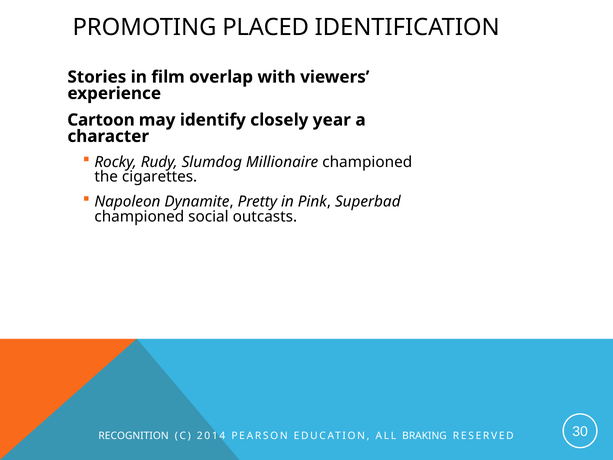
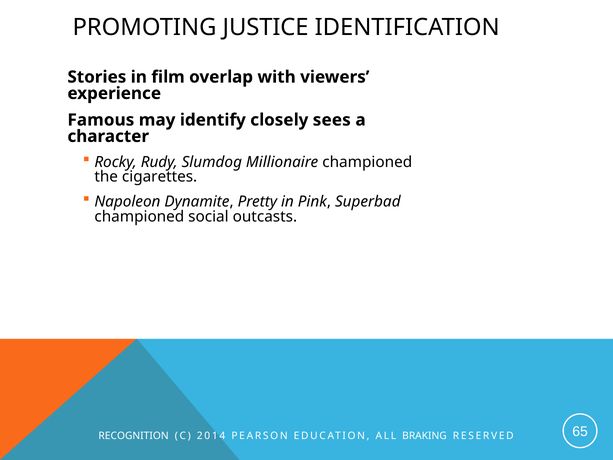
PLACED: PLACED -> JUSTICE
Cartoon: Cartoon -> Famous
year: year -> sees
30: 30 -> 65
